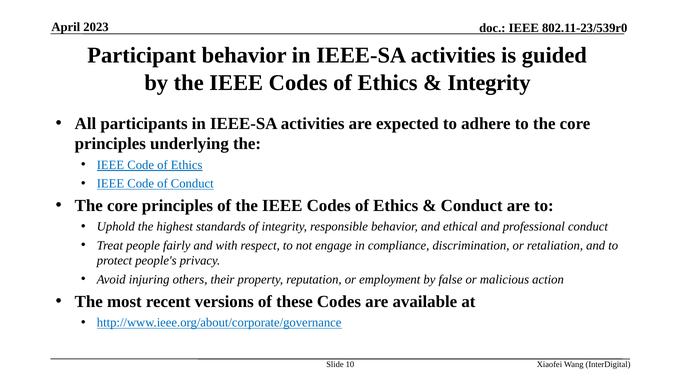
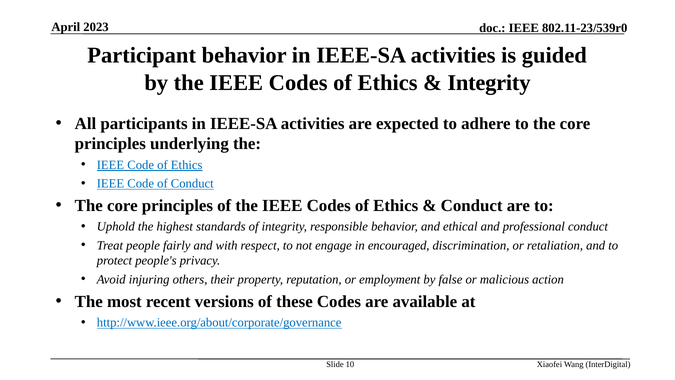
compliance: compliance -> encouraged
